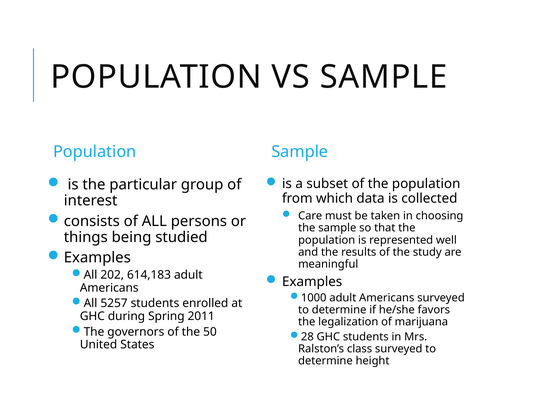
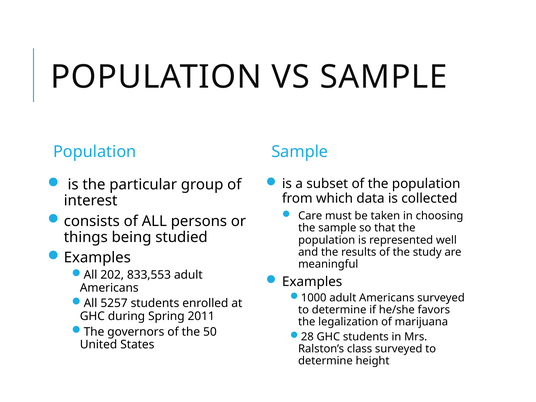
614,183: 614,183 -> 833,553
